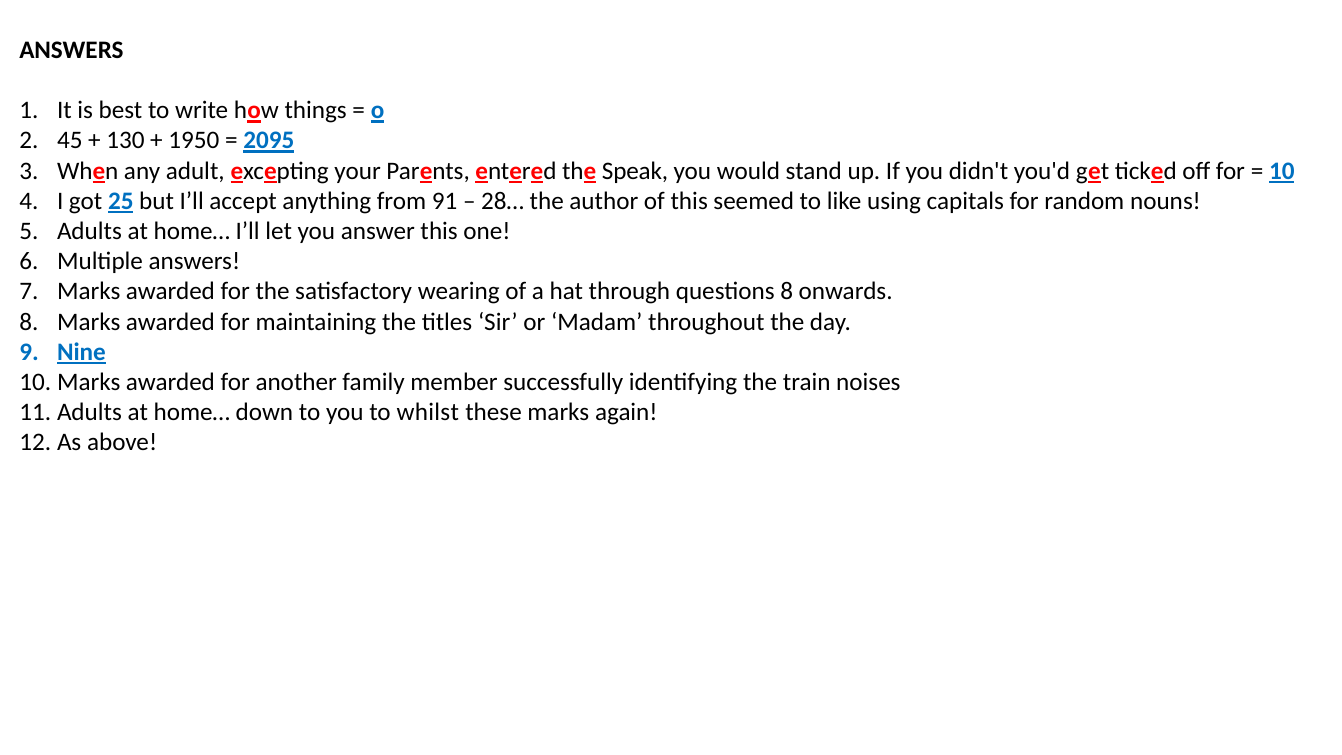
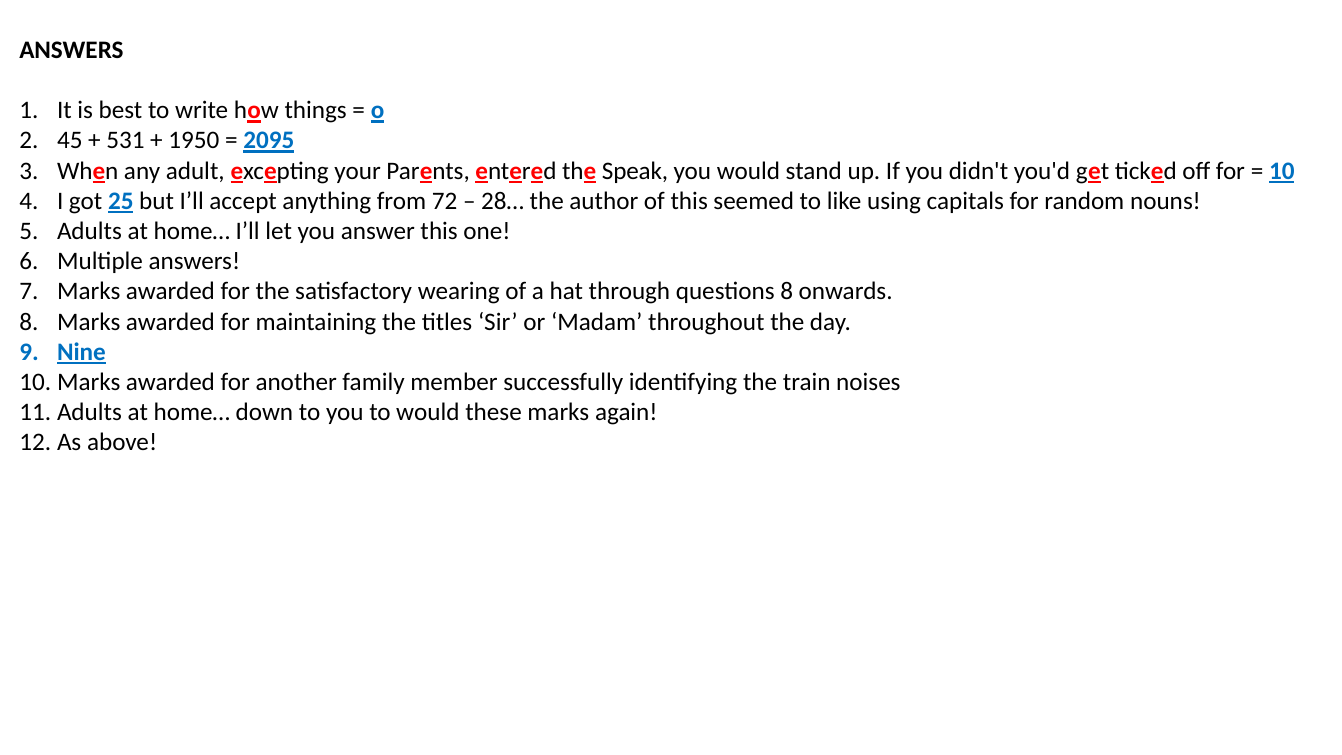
130: 130 -> 531
91: 91 -> 72
to whilst: whilst -> would
